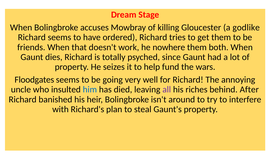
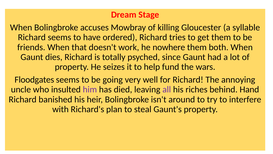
godlike: godlike -> syllable
him colour: blue -> purple
After: After -> Hand
